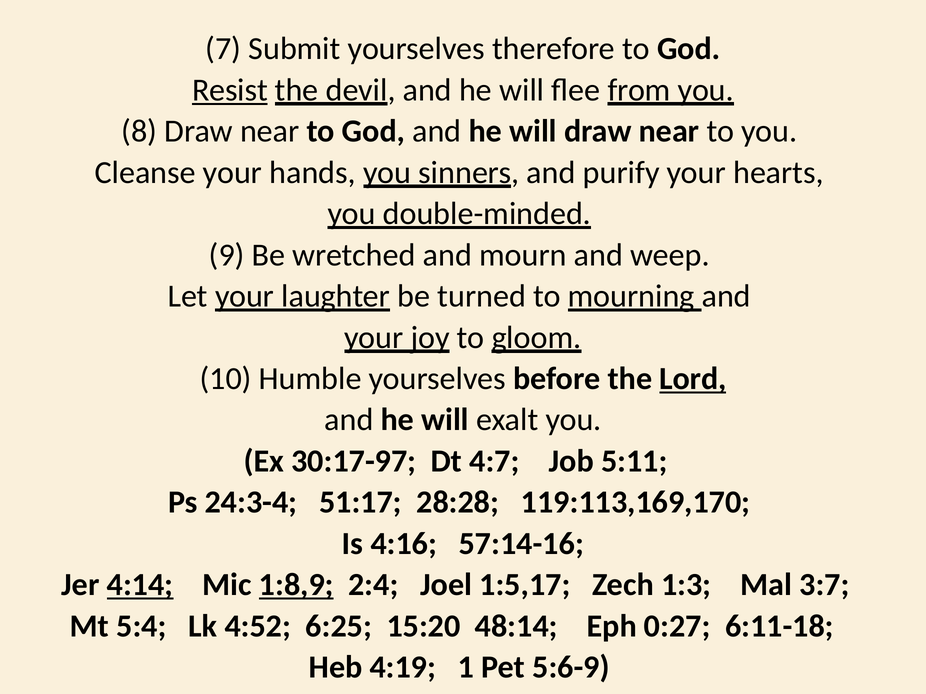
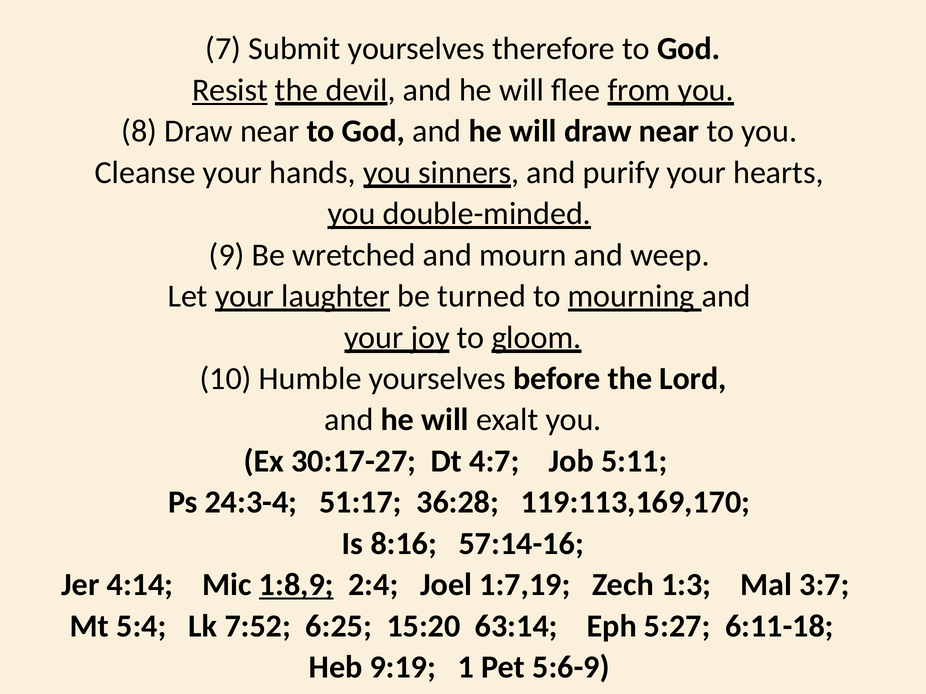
Lord underline: present -> none
30:17-97: 30:17-97 -> 30:17-27
28:28: 28:28 -> 36:28
4:16: 4:16 -> 8:16
4:14 underline: present -> none
1:5,17: 1:5,17 -> 1:7,19
4:52: 4:52 -> 7:52
48:14: 48:14 -> 63:14
0:27: 0:27 -> 5:27
4:19: 4:19 -> 9:19
